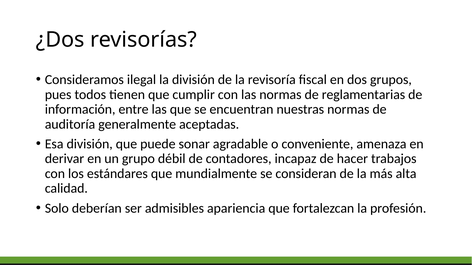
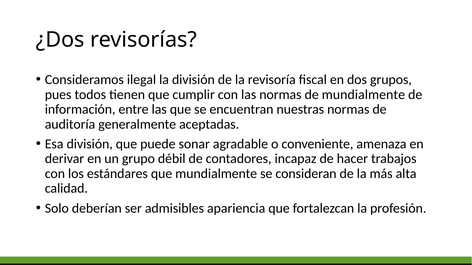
de reglamentarias: reglamentarias -> mundialmente
